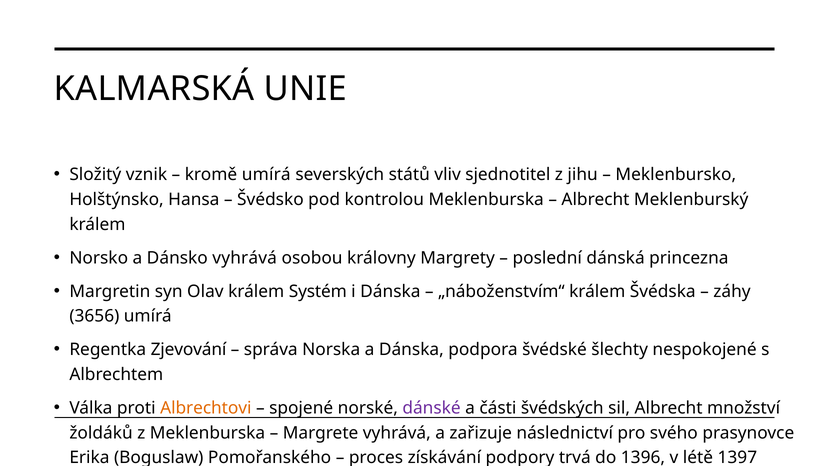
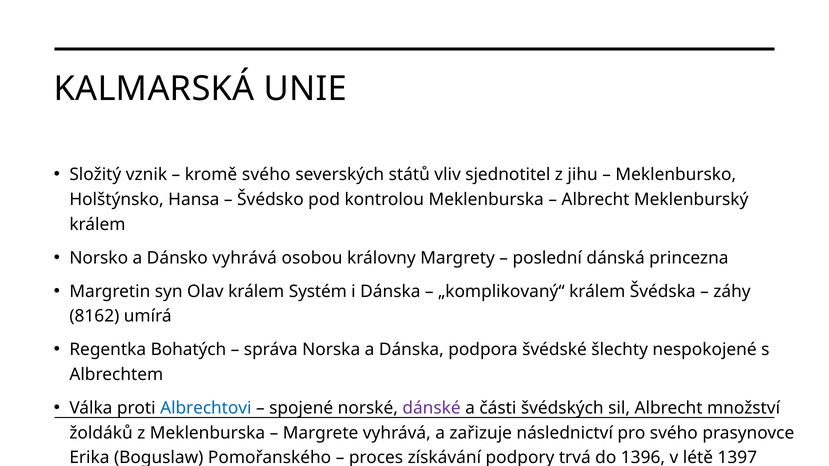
kromě umírá: umírá -> svého
„náboženstvím“: „náboženstvím“ -> „komplikovaný“
3656: 3656 -> 8162
Zjevování: Zjevování -> Bohatých
Albrechtovi colour: orange -> blue
